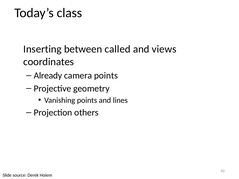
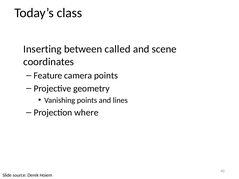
views: views -> scene
Already: Already -> Feature
others: others -> where
